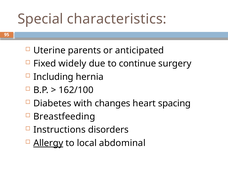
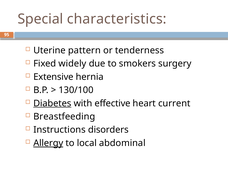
parents: parents -> pattern
anticipated: anticipated -> tenderness
continue: continue -> smokers
Including: Including -> Extensive
162/100: 162/100 -> 130/100
Diabetes underline: none -> present
changes: changes -> effective
spacing: spacing -> current
